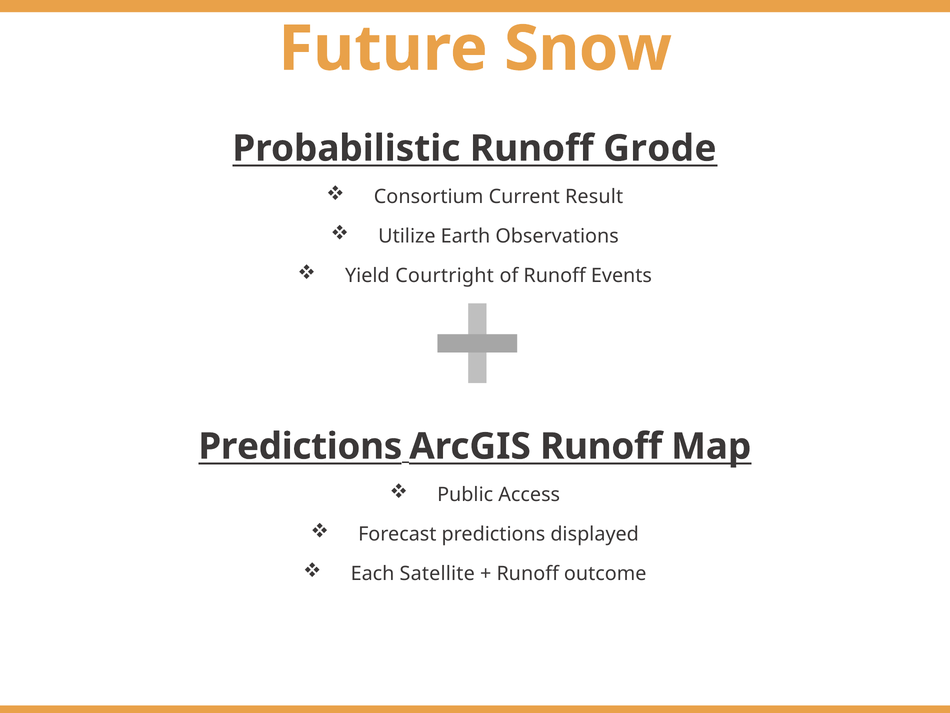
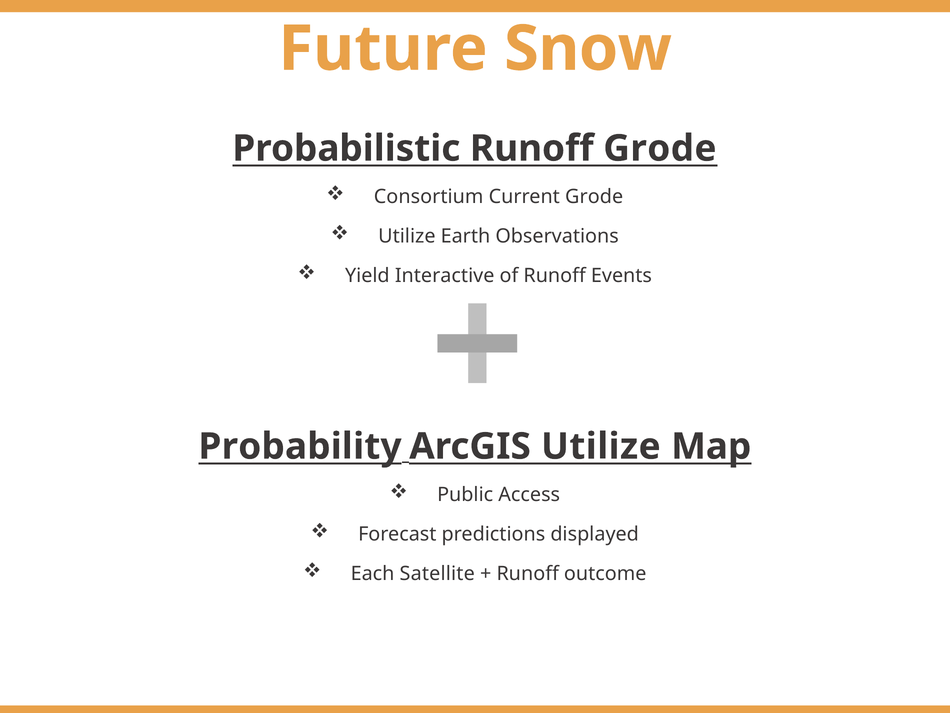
Current Result: Result -> Grode
Courtright: Courtright -> Interactive
Predictions at (300, 446): Predictions -> Probability
ArcGIS Runoff: Runoff -> Utilize
